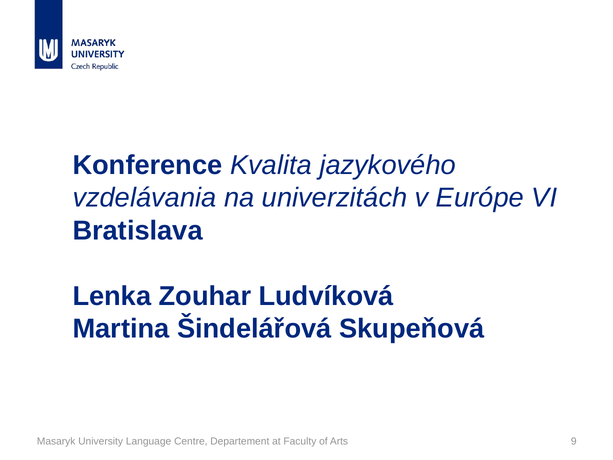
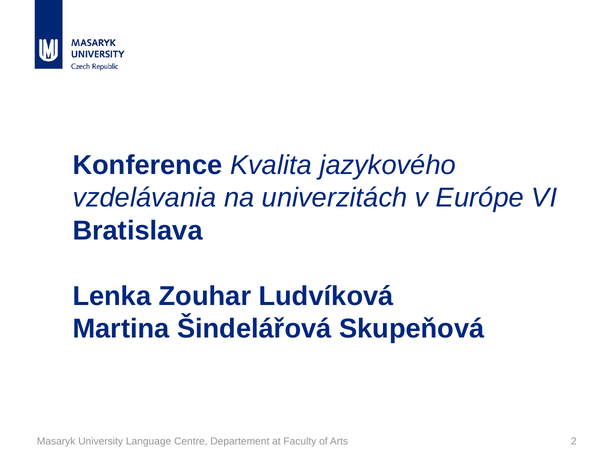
9: 9 -> 2
